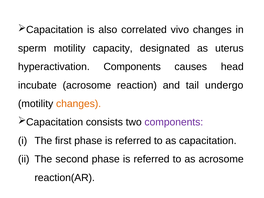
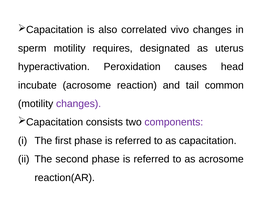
capacity: capacity -> requires
hyperactivation Components: Components -> Peroxidation
undergo: undergo -> common
changes at (79, 104) colour: orange -> purple
